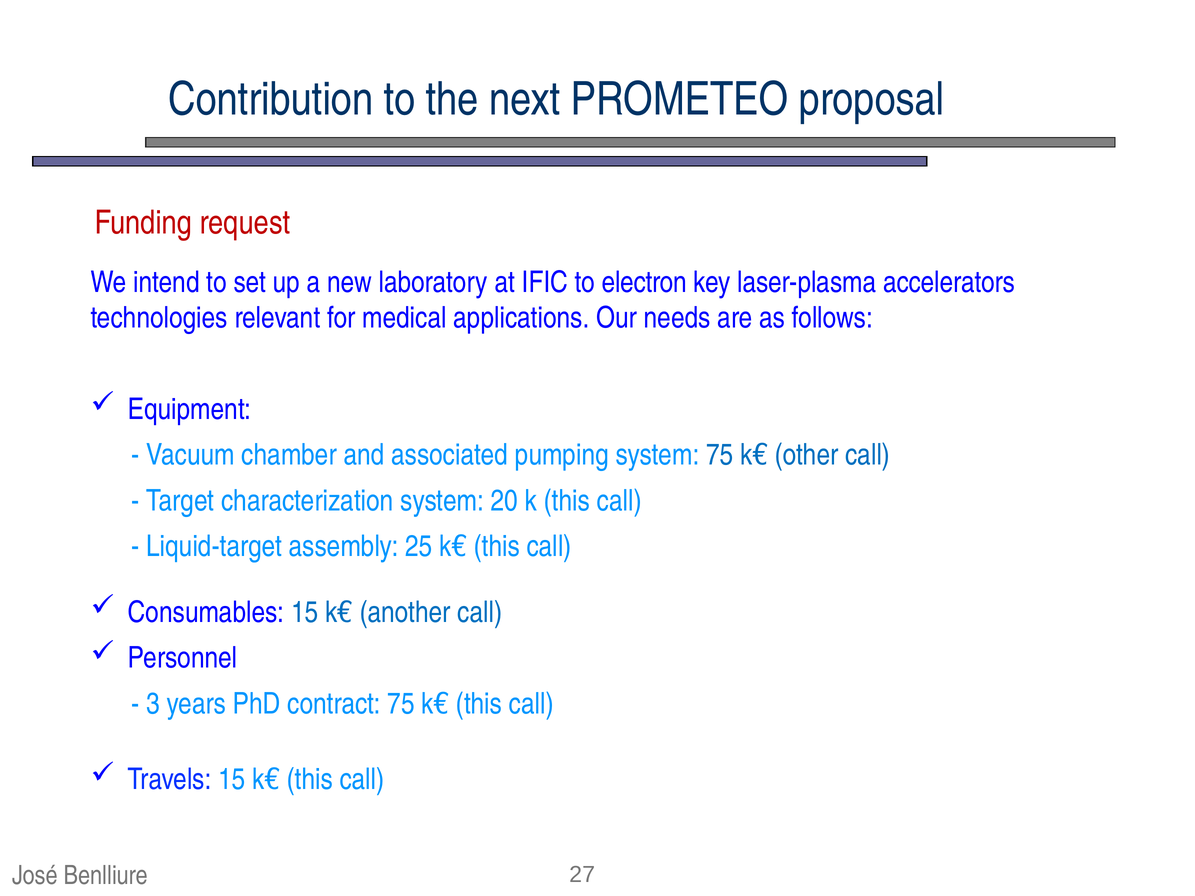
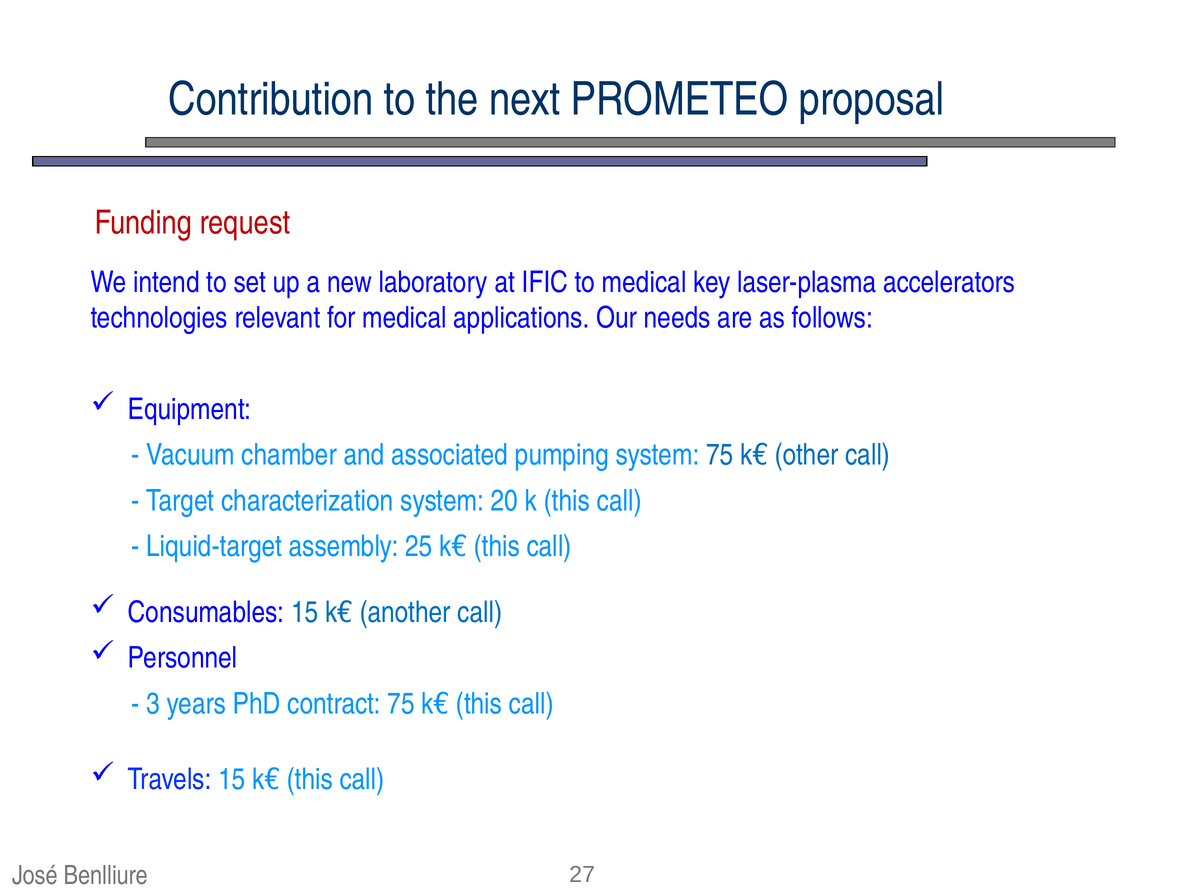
to electron: electron -> medical
